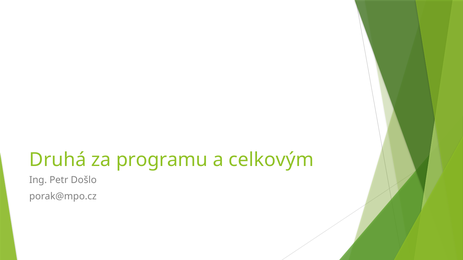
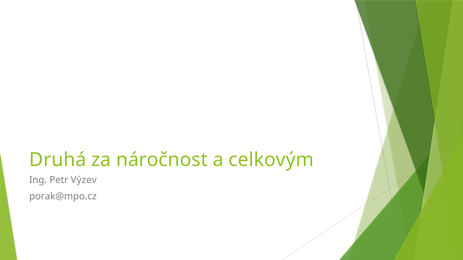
programu: programu -> náročnost
Došlo: Došlo -> Výzev
